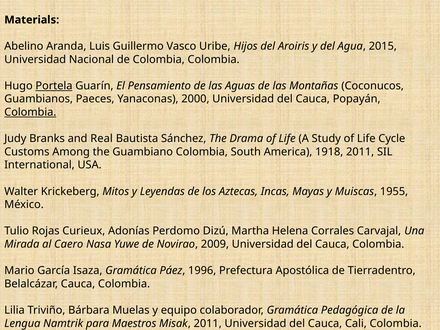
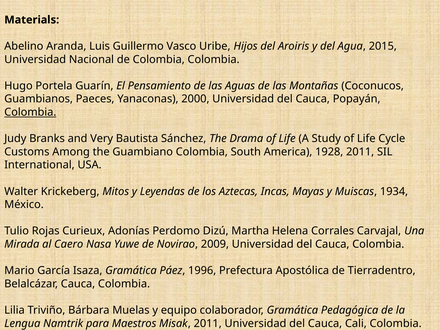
Portela underline: present -> none
Real: Real -> Very
1918: 1918 -> 1928
1955: 1955 -> 1934
